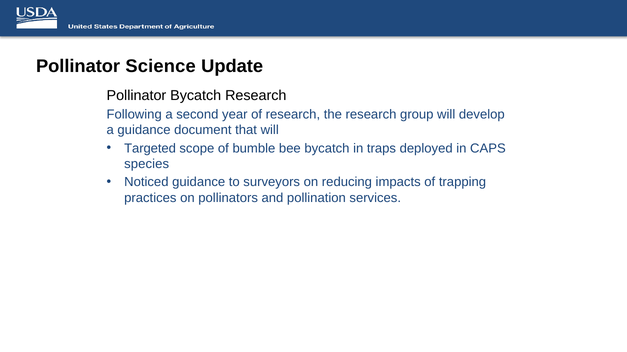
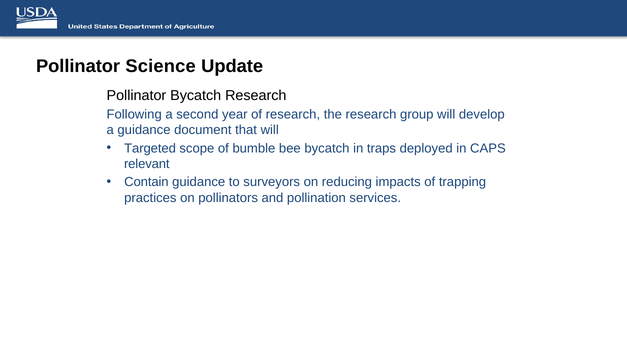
species: species -> relevant
Noticed: Noticed -> Contain
